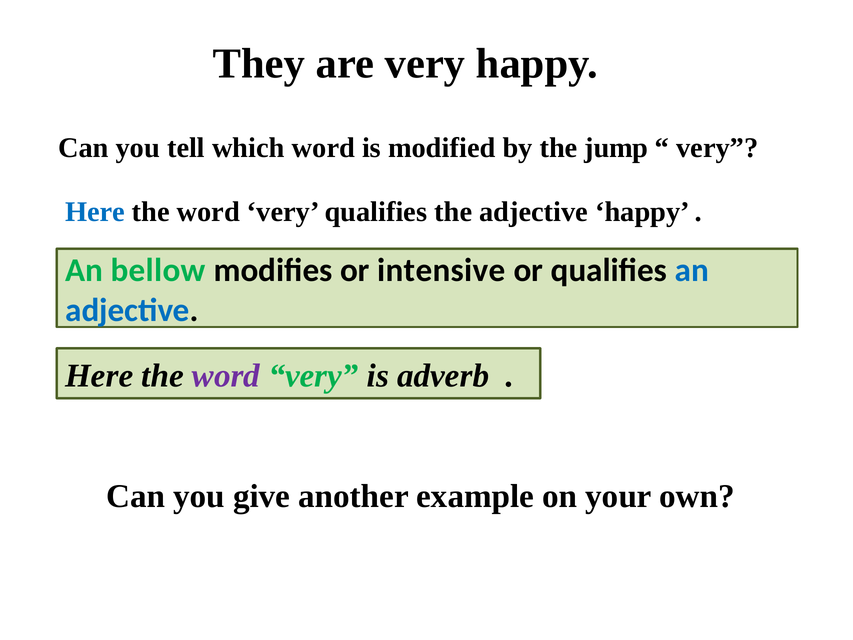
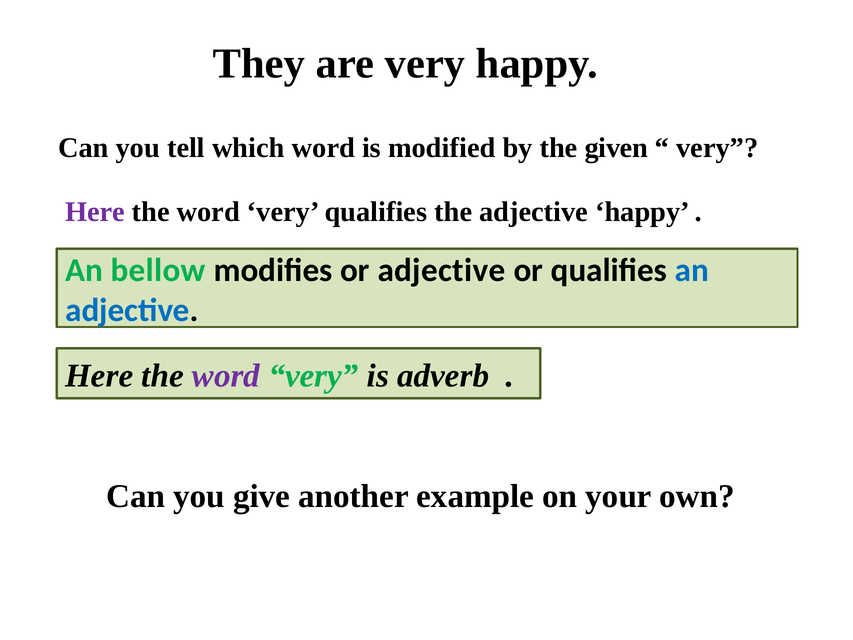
jump: jump -> given
Here at (95, 212) colour: blue -> purple
or intensive: intensive -> adjective
